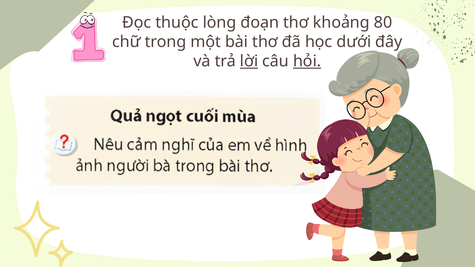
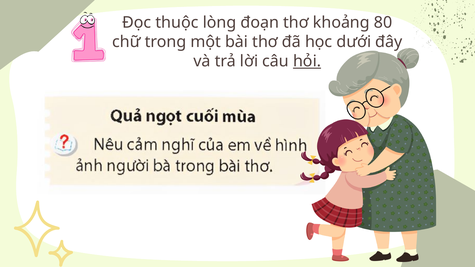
lời underline: present -> none
